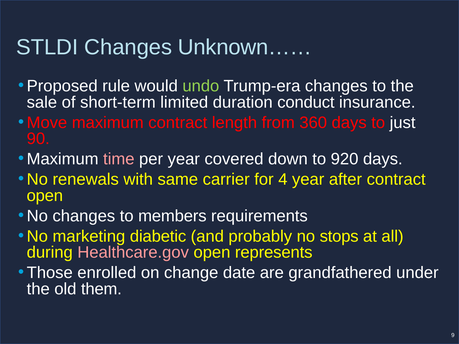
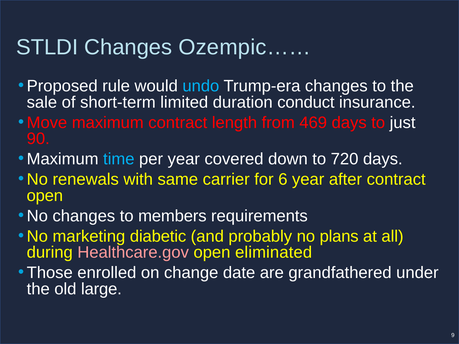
Unknown……: Unknown…… -> Ozempic……
undo colour: light green -> light blue
360: 360 -> 469
time colour: pink -> light blue
920: 920 -> 720
4: 4 -> 6
stops: stops -> plans
represents: represents -> eliminated
them: them -> large
